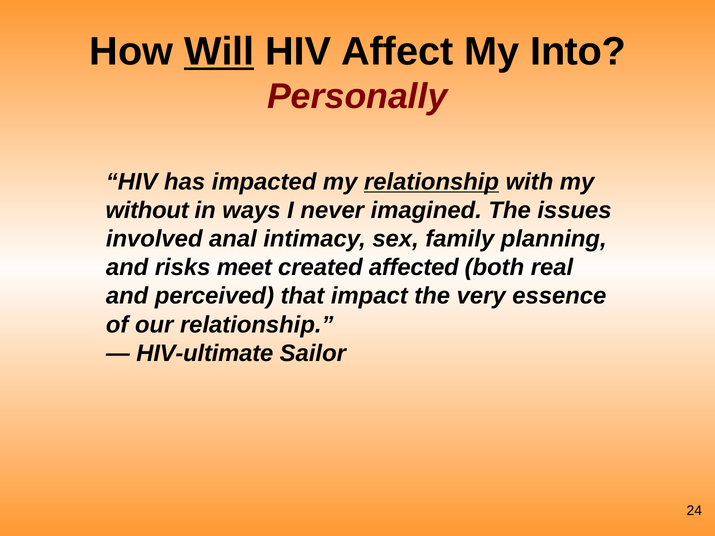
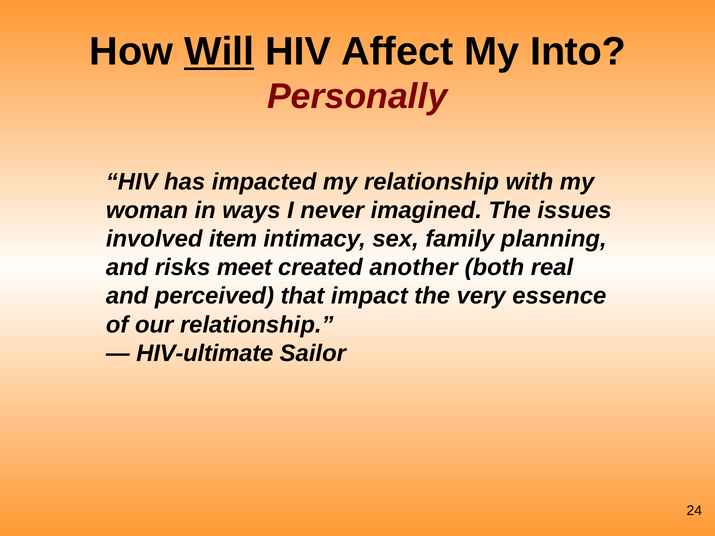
relationship at (432, 182) underline: present -> none
without: without -> woman
anal: anal -> item
affected: affected -> another
